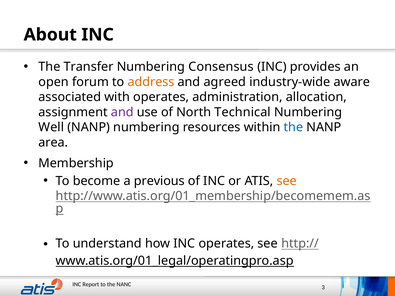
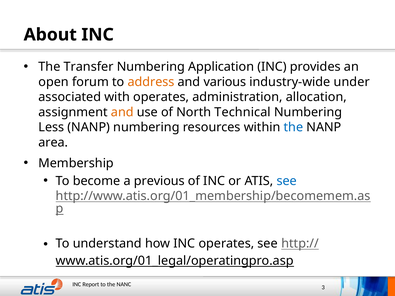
Consensus: Consensus -> Application
agreed: agreed -> various
aware: aware -> under
and at (122, 112) colour: purple -> orange
Well: Well -> Less
see at (287, 181) colour: orange -> blue
